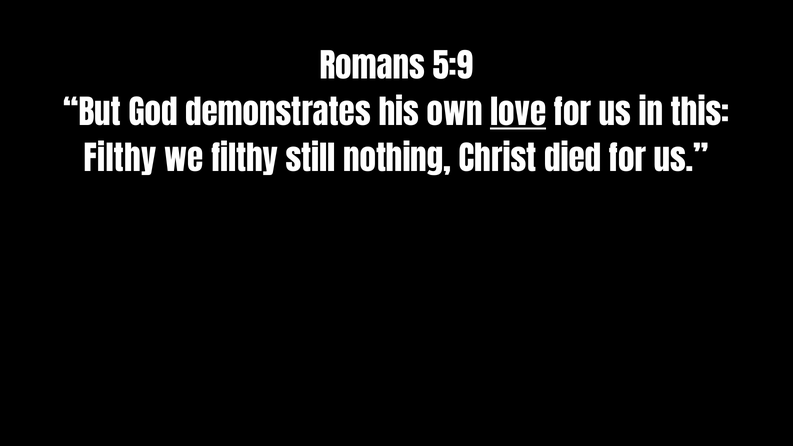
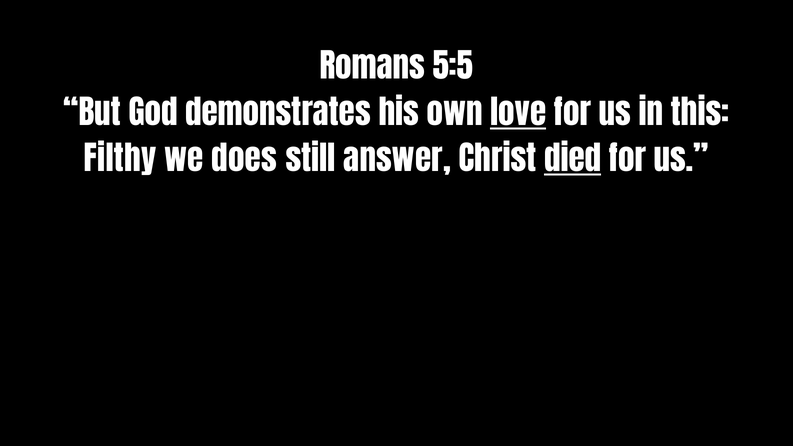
5:9: 5:9 -> 5:5
we filthy: filthy -> does
nothing: nothing -> answer
died underline: none -> present
